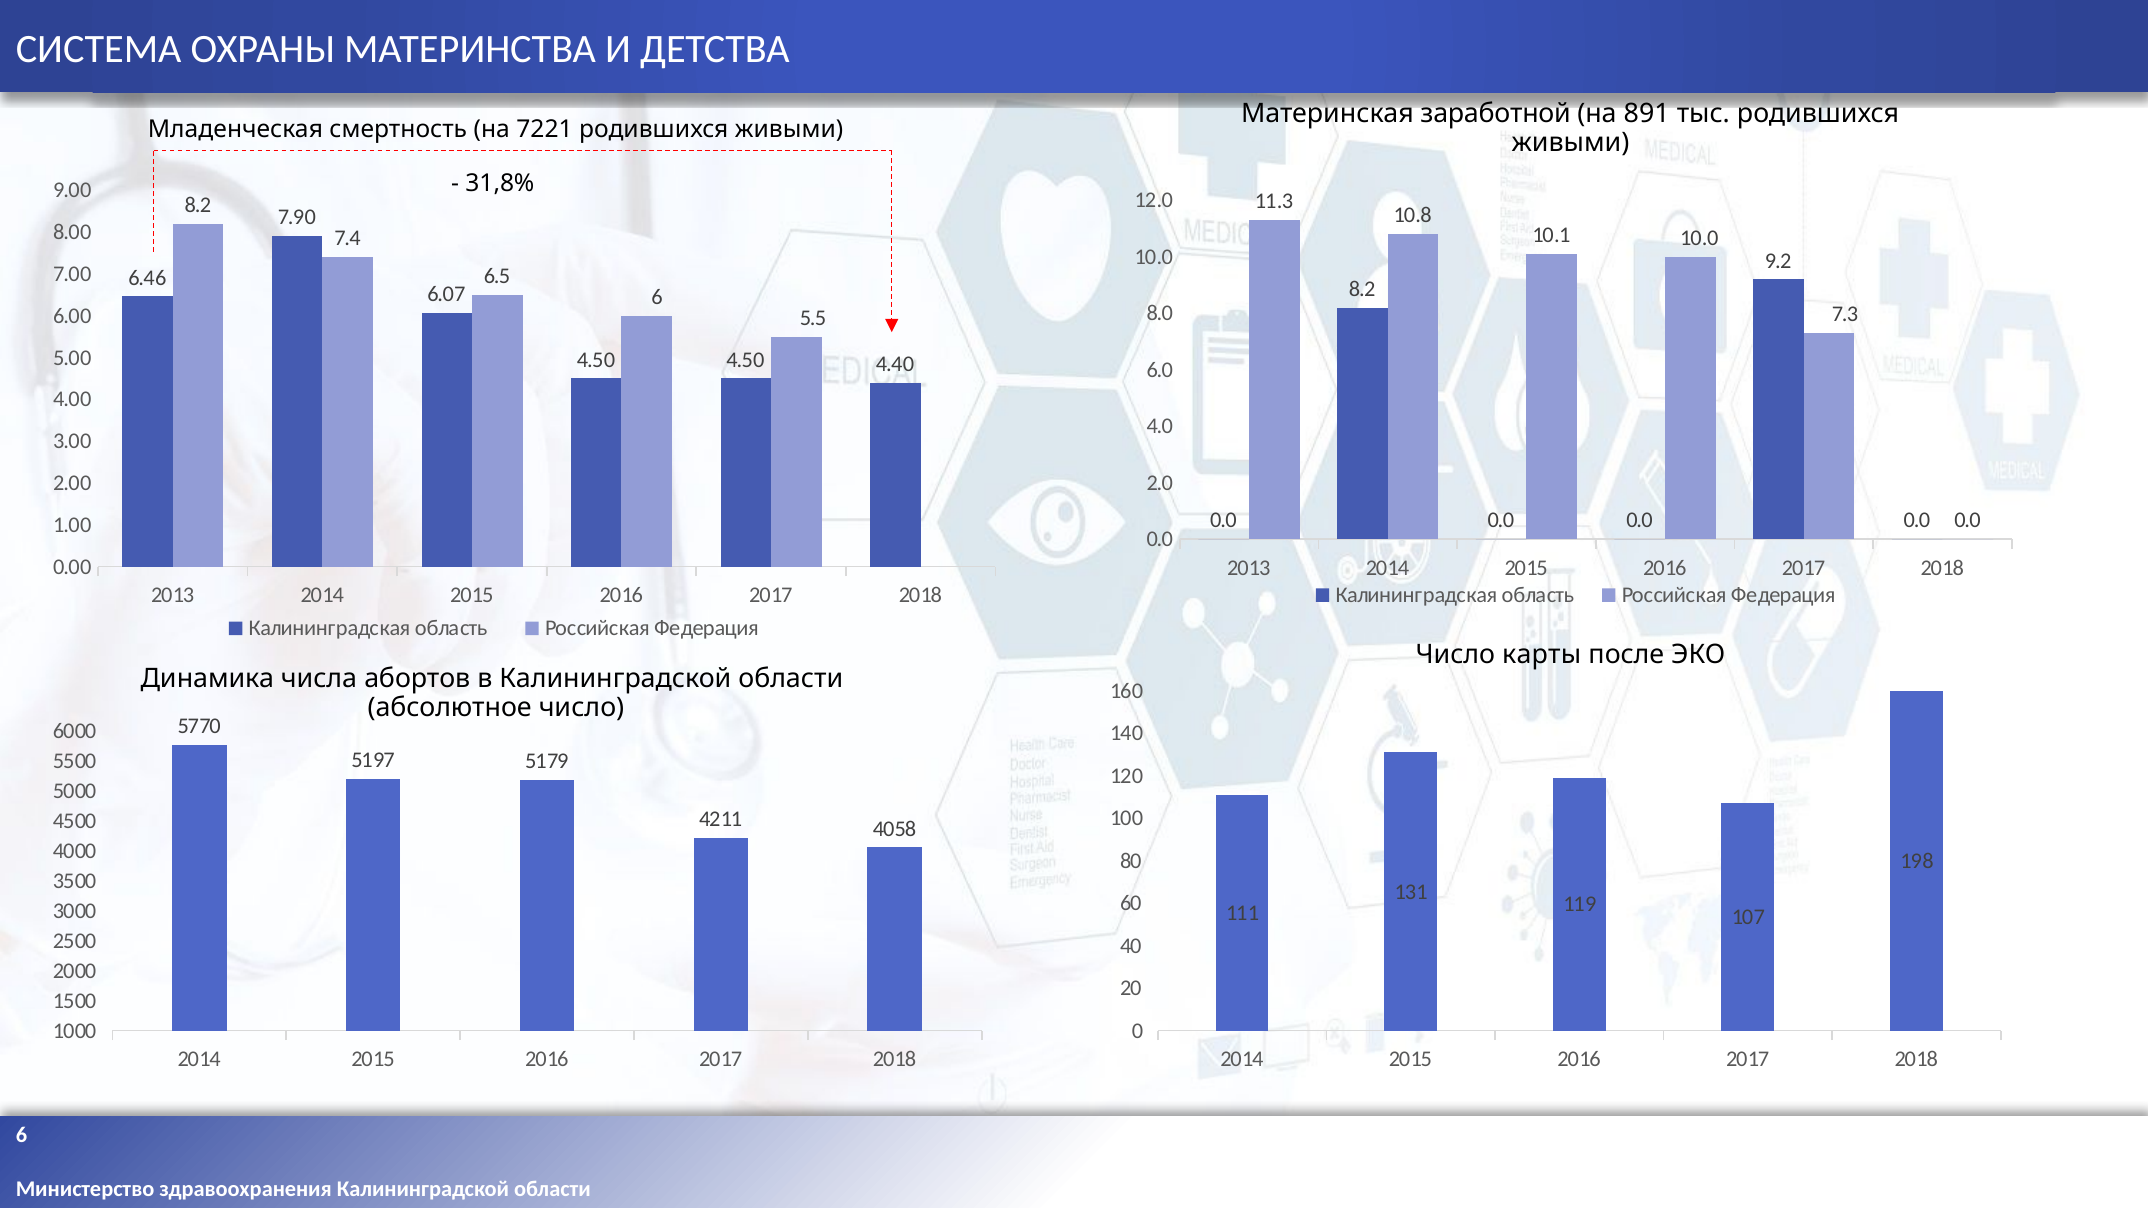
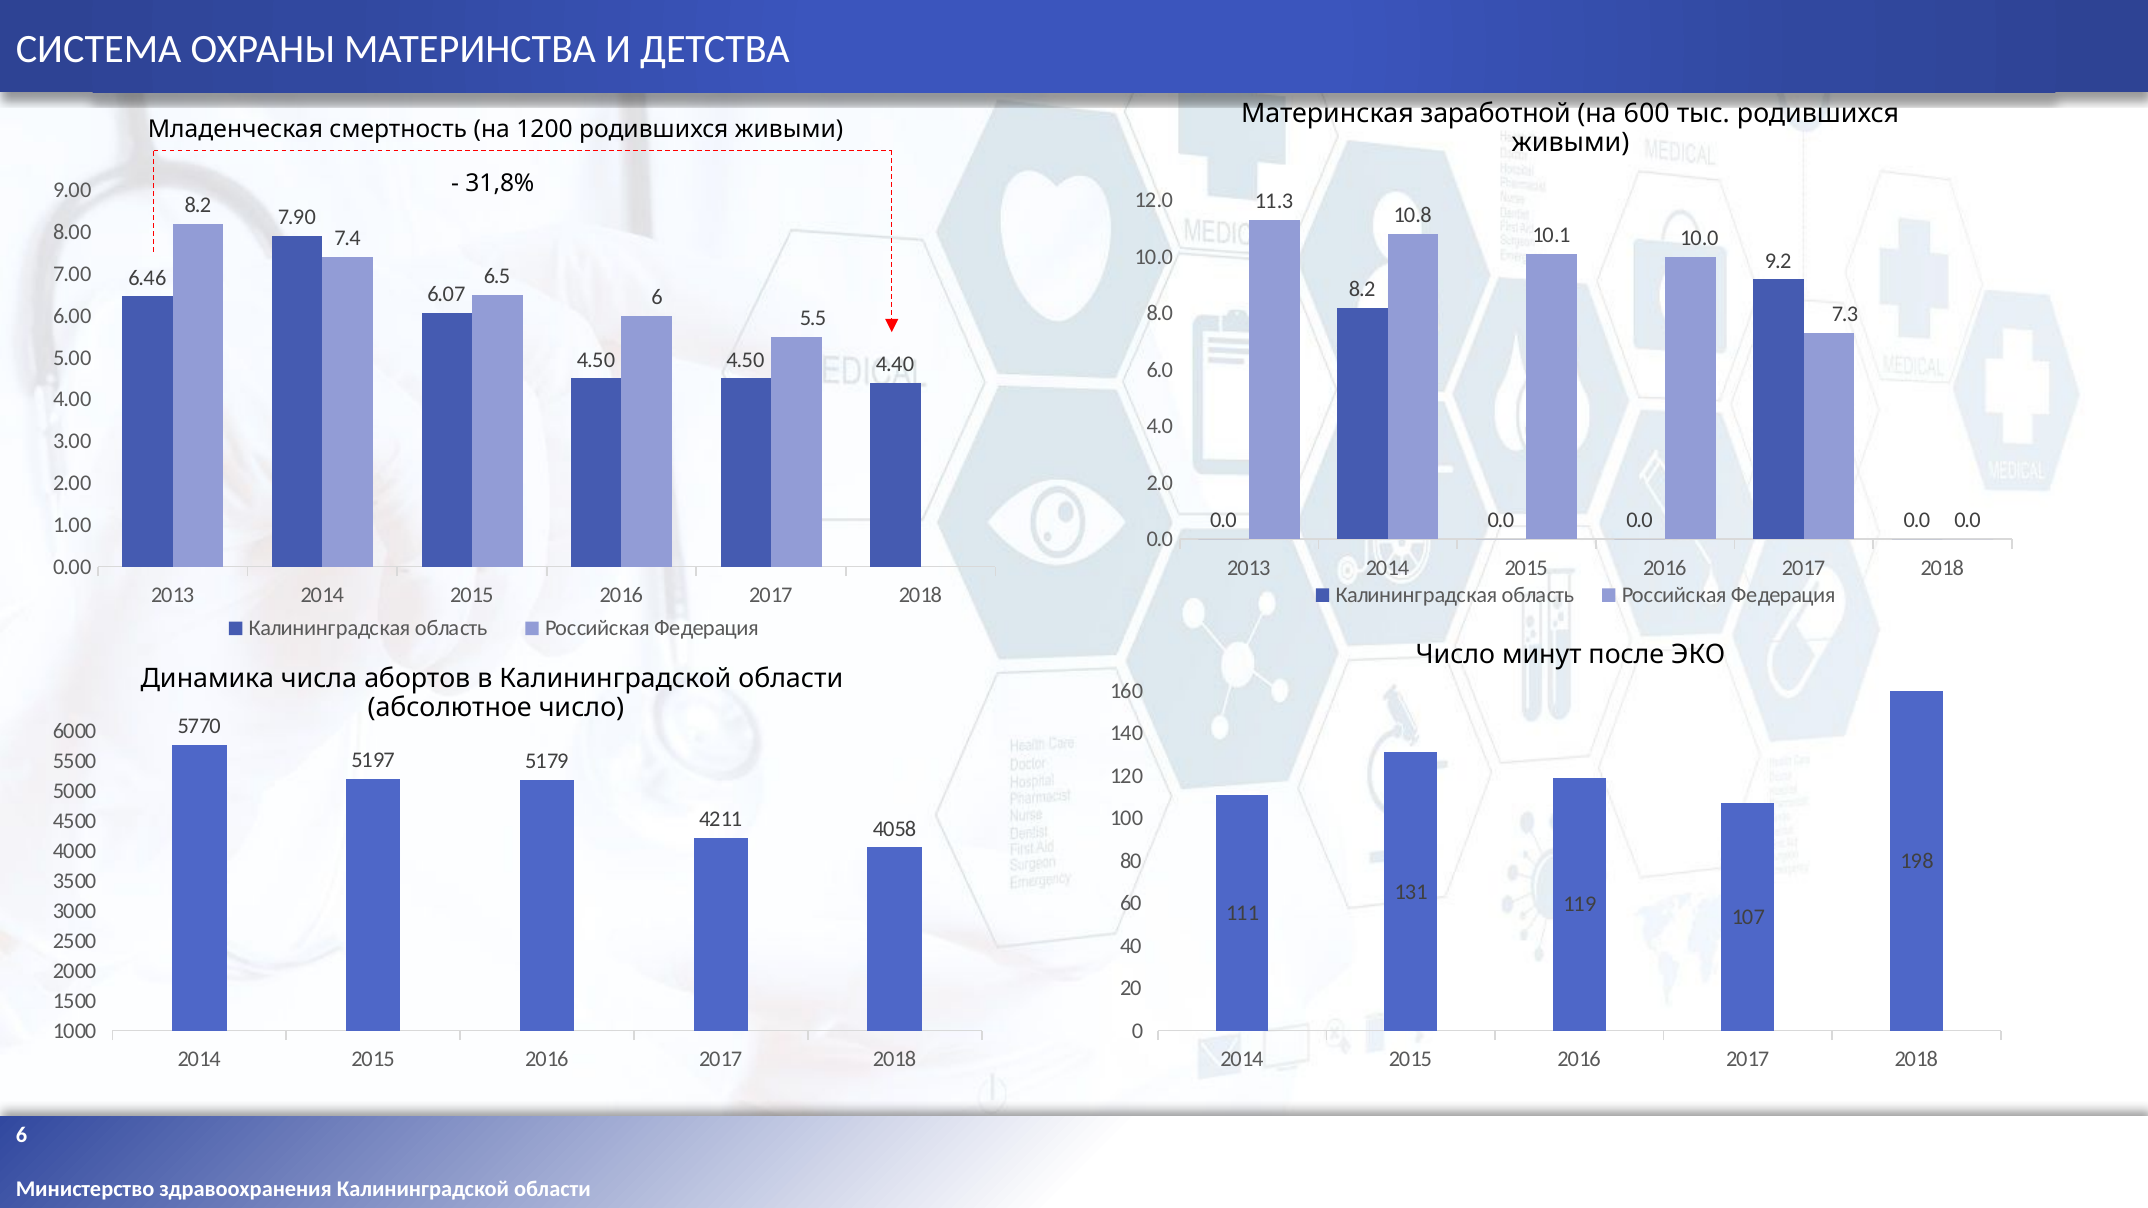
891: 891 -> 600
7221: 7221 -> 1200
карты: карты -> минут
